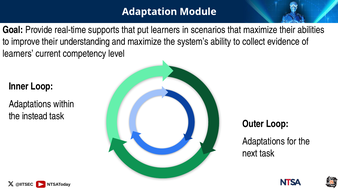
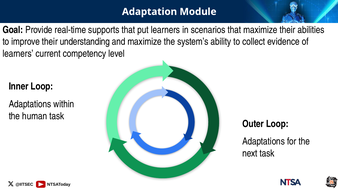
instead: instead -> human
